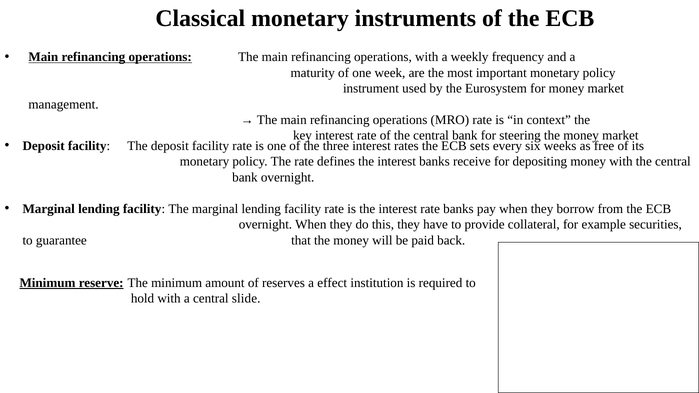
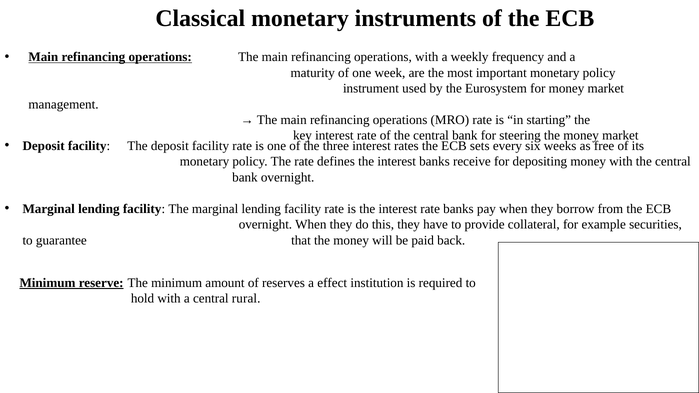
context: context -> starting
slide: slide -> rural
